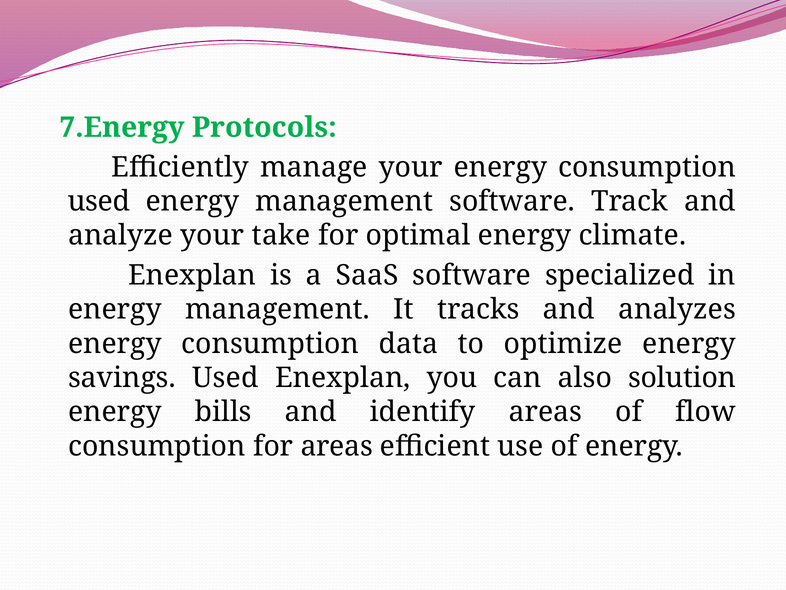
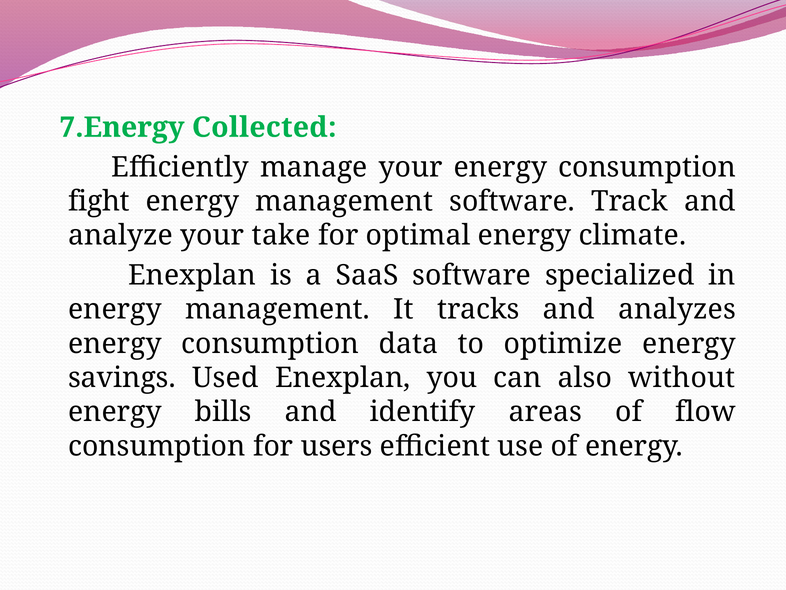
Protocols: Protocols -> Collected
used at (99, 201): used -> fight
solution: solution -> without
for areas: areas -> users
